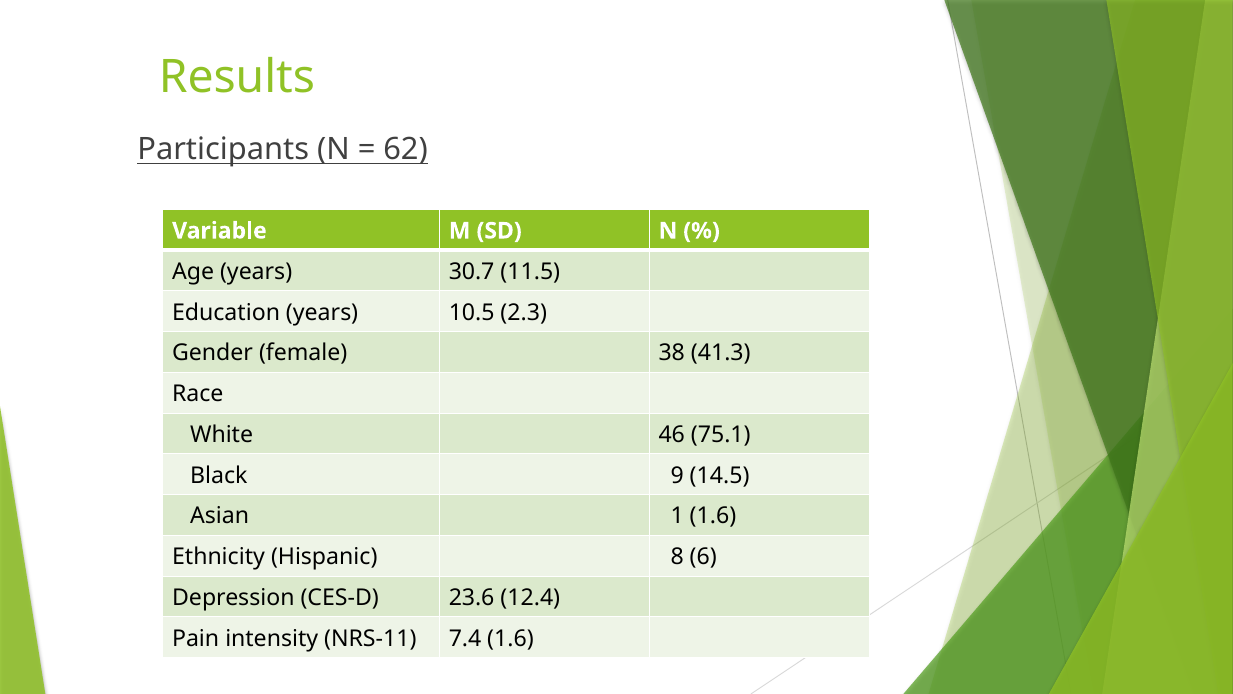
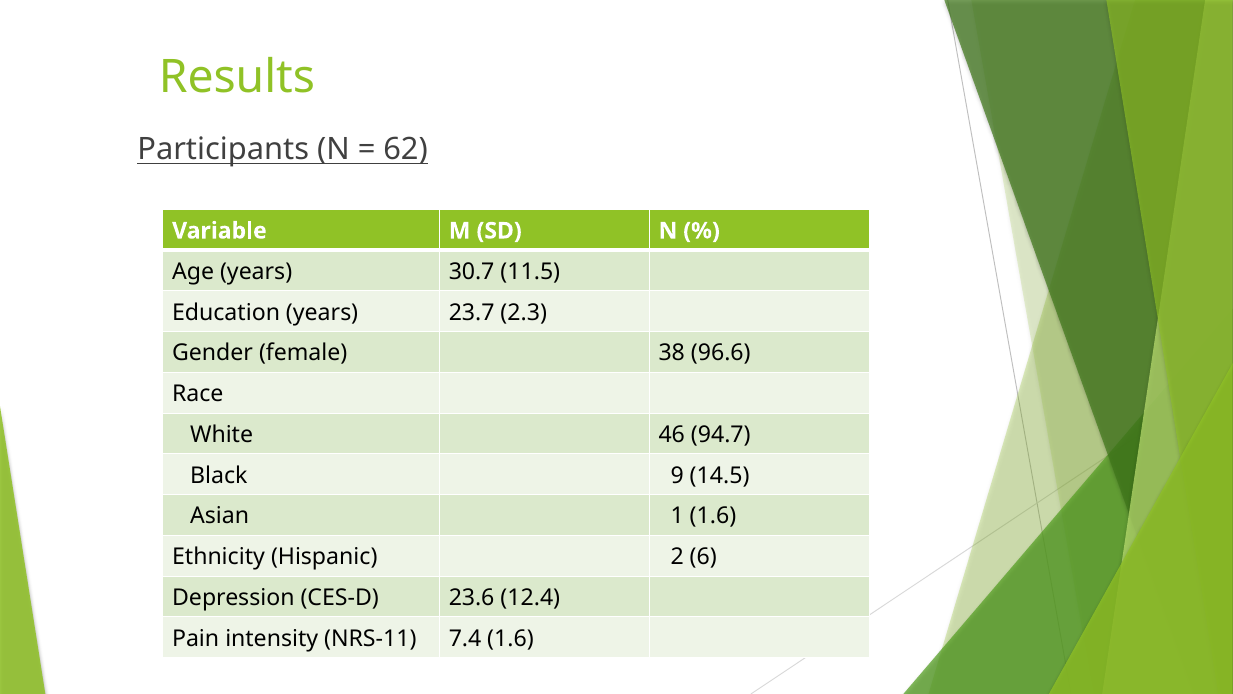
10.5: 10.5 -> 23.7
41.3: 41.3 -> 96.6
75.1: 75.1 -> 94.7
8: 8 -> 2
